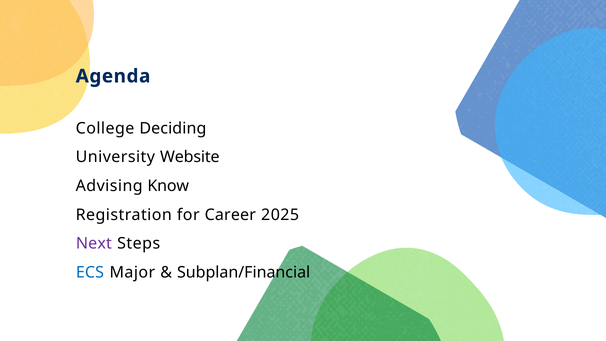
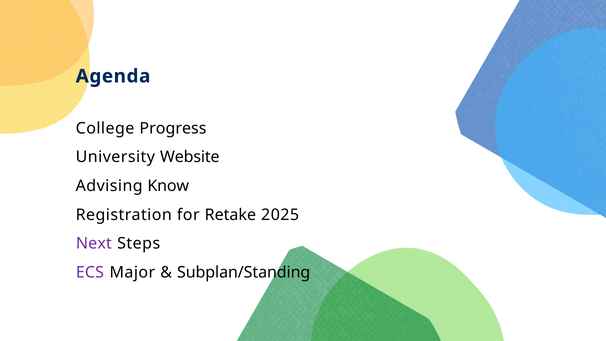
Deciding: Deciding -> Progress
Career: Career -> Retake
ECS colour: blue -> purple
Subplan/Financial: Subplan/Financial -> Subplan/Standing
